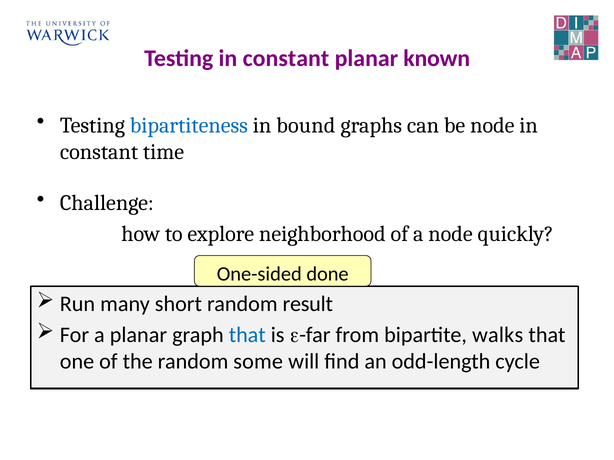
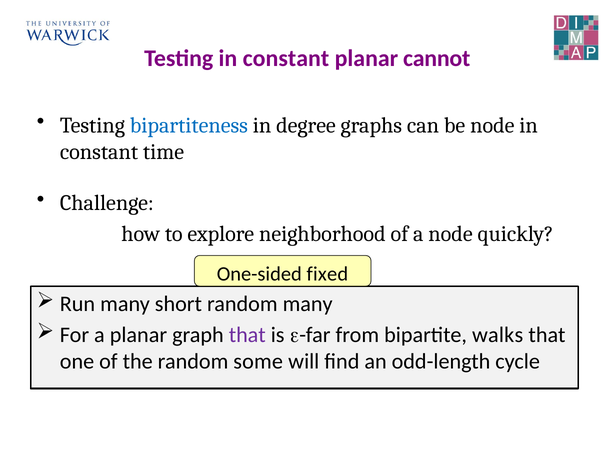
known: known -> cannot
bound: bound -> degree
done: done -> fixed
random result: result -> many
that at (247, 335) colour: blue -> purple
